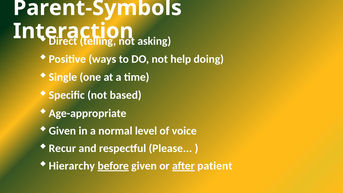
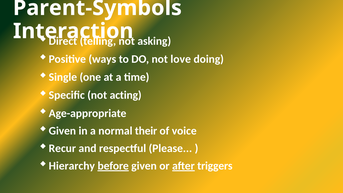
help: help -> love
based: based -> acting
level: level -> their
patient: patient -> triggers
